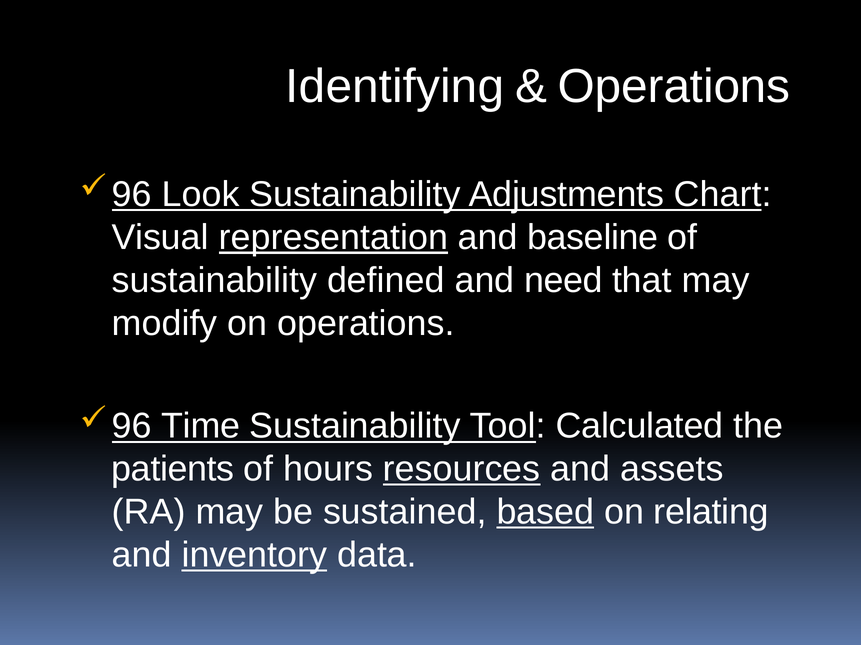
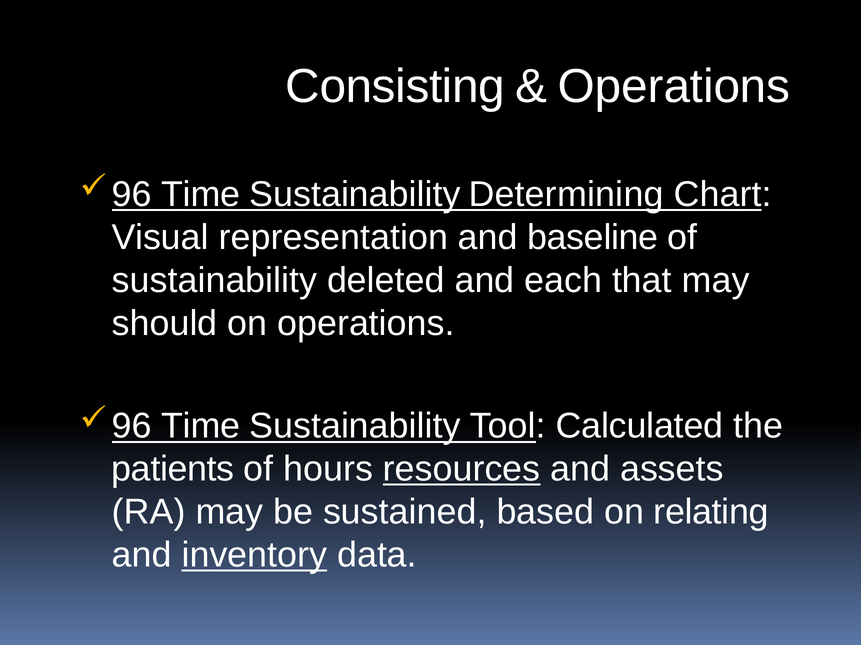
Identifying: Identifying -> Consisting
Look at (201, 195): Look -> Time
Adjustments: Adjustments -> Determining
representation underline: present -> none
defined: defined -> deleted
need: need -> each
modify: modify -> should
based underline: present -> none
